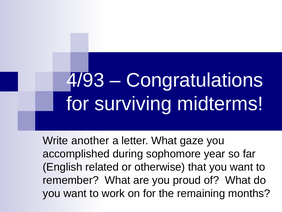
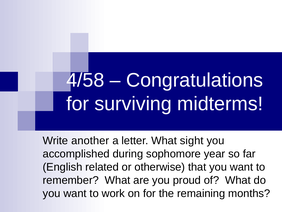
4/93: 4/93 -> 4/58
gaze: gaze -> sight
